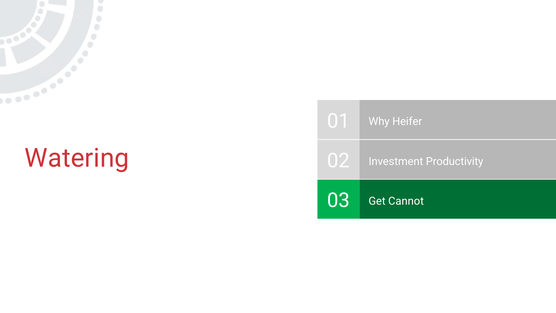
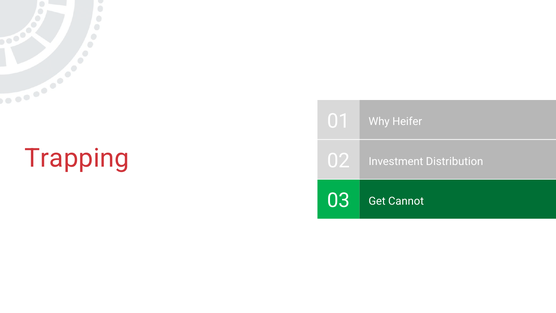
Watering: Watering -> Trapping
Productivity: Productivity -> Distribution
